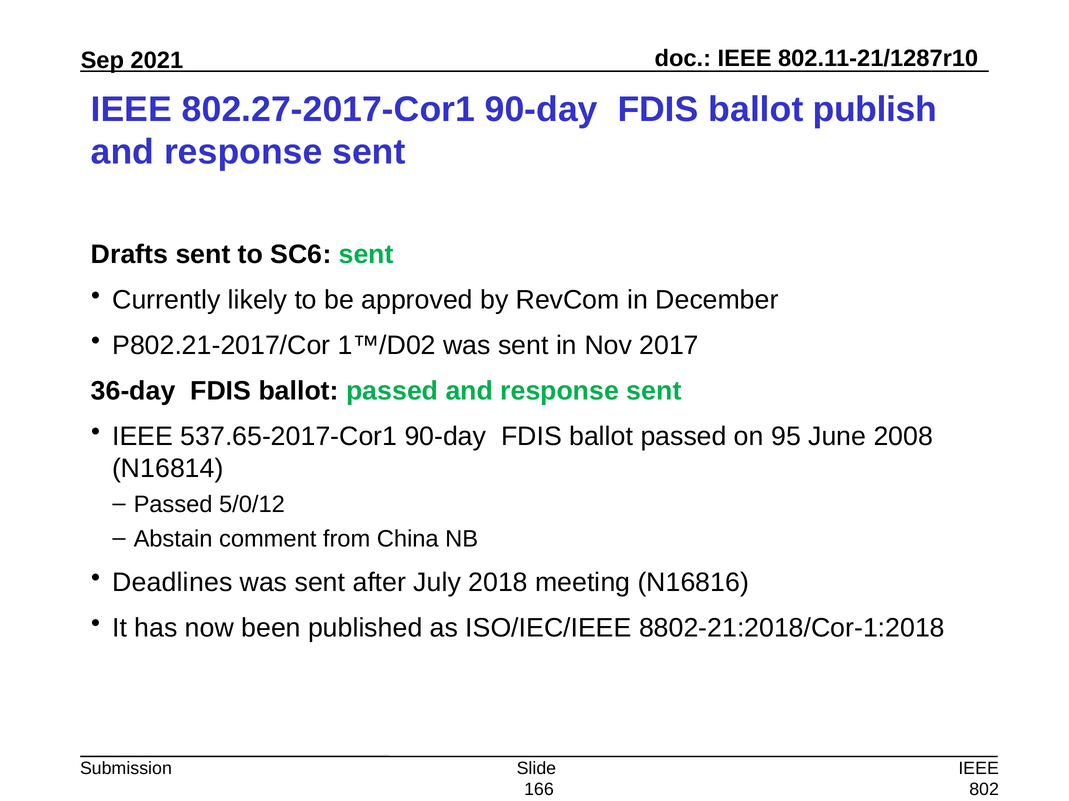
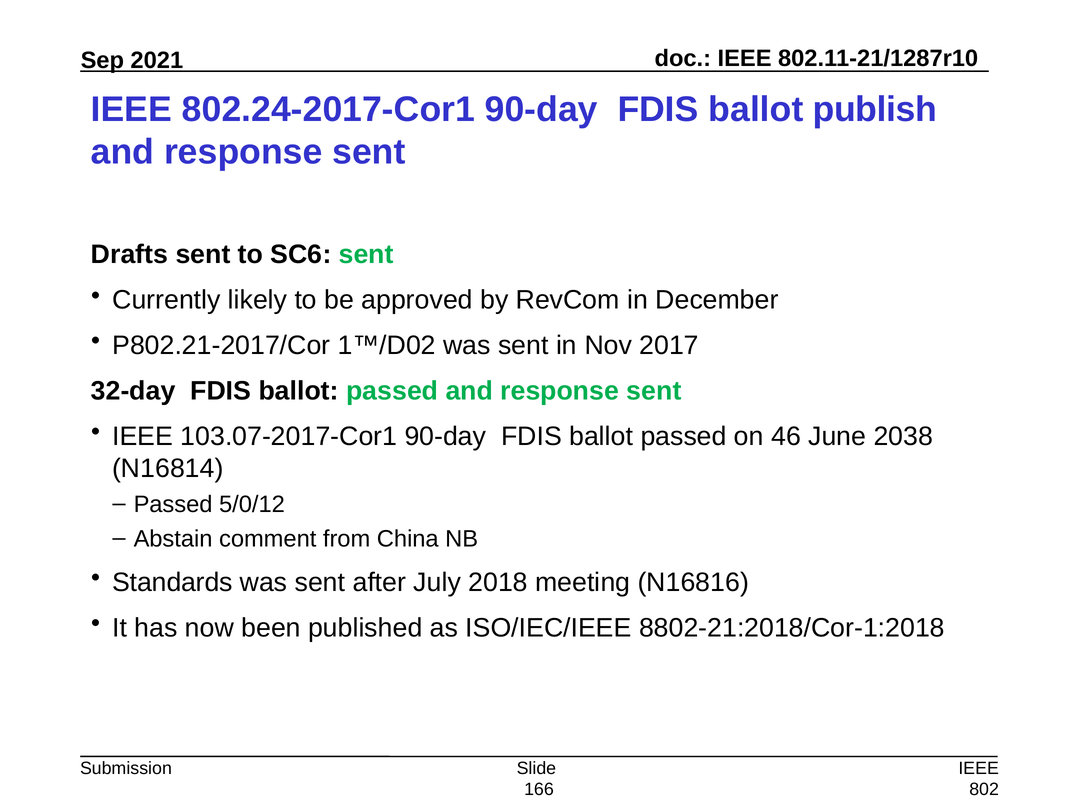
802.27-2017-Cor1: 802.27-2017-Cor1 -> 802.24-2017-Cor1
36-day: 36-day -> 32-day
537.65-2017-Cor1: 537.65-2017-Cor1 -> 103.07-2017-Cor1
95: 95 -> 46
2008: 2008 -> 2038
Deadlines: Deadlines -> Standards
